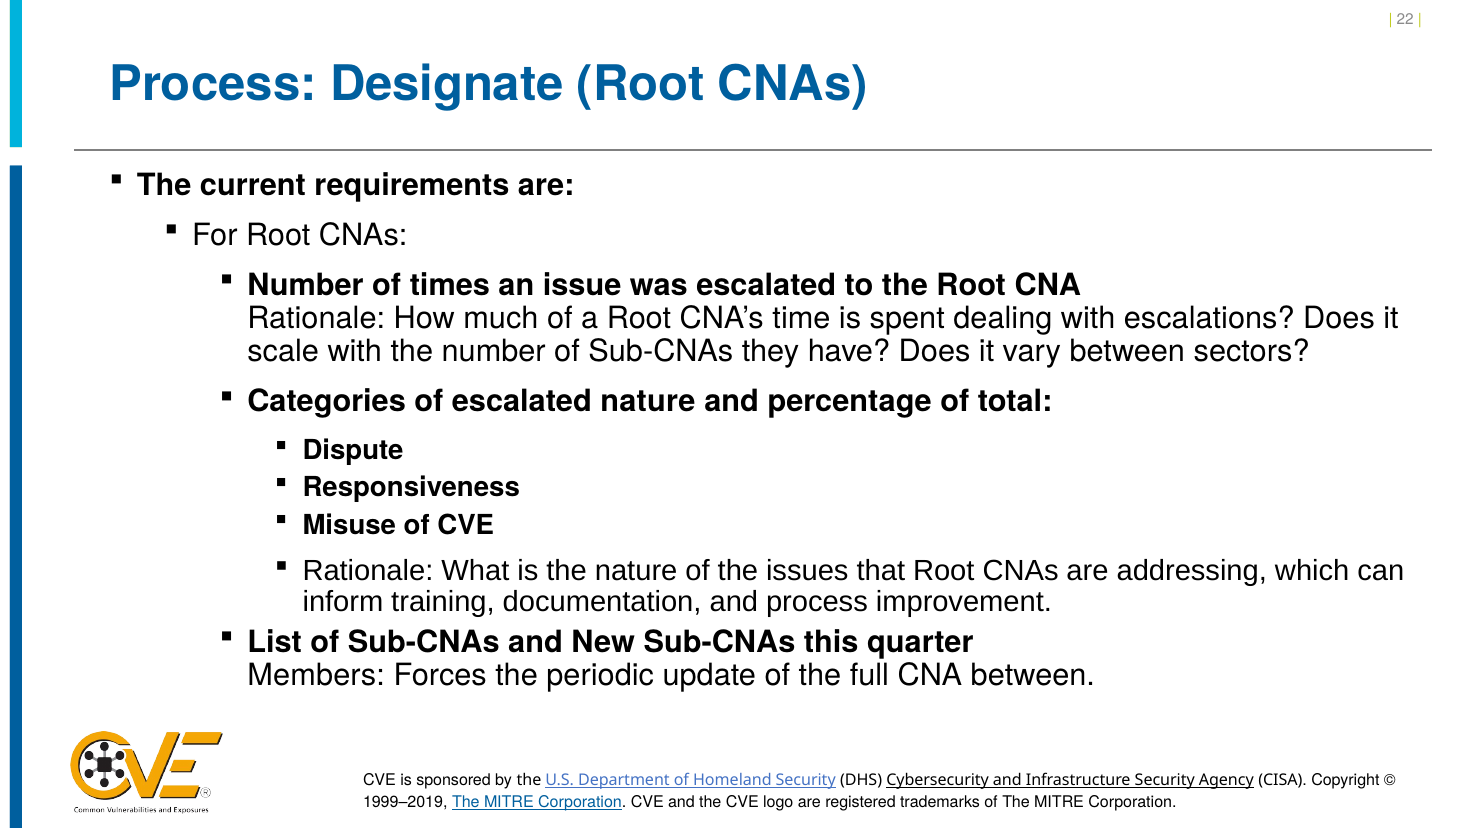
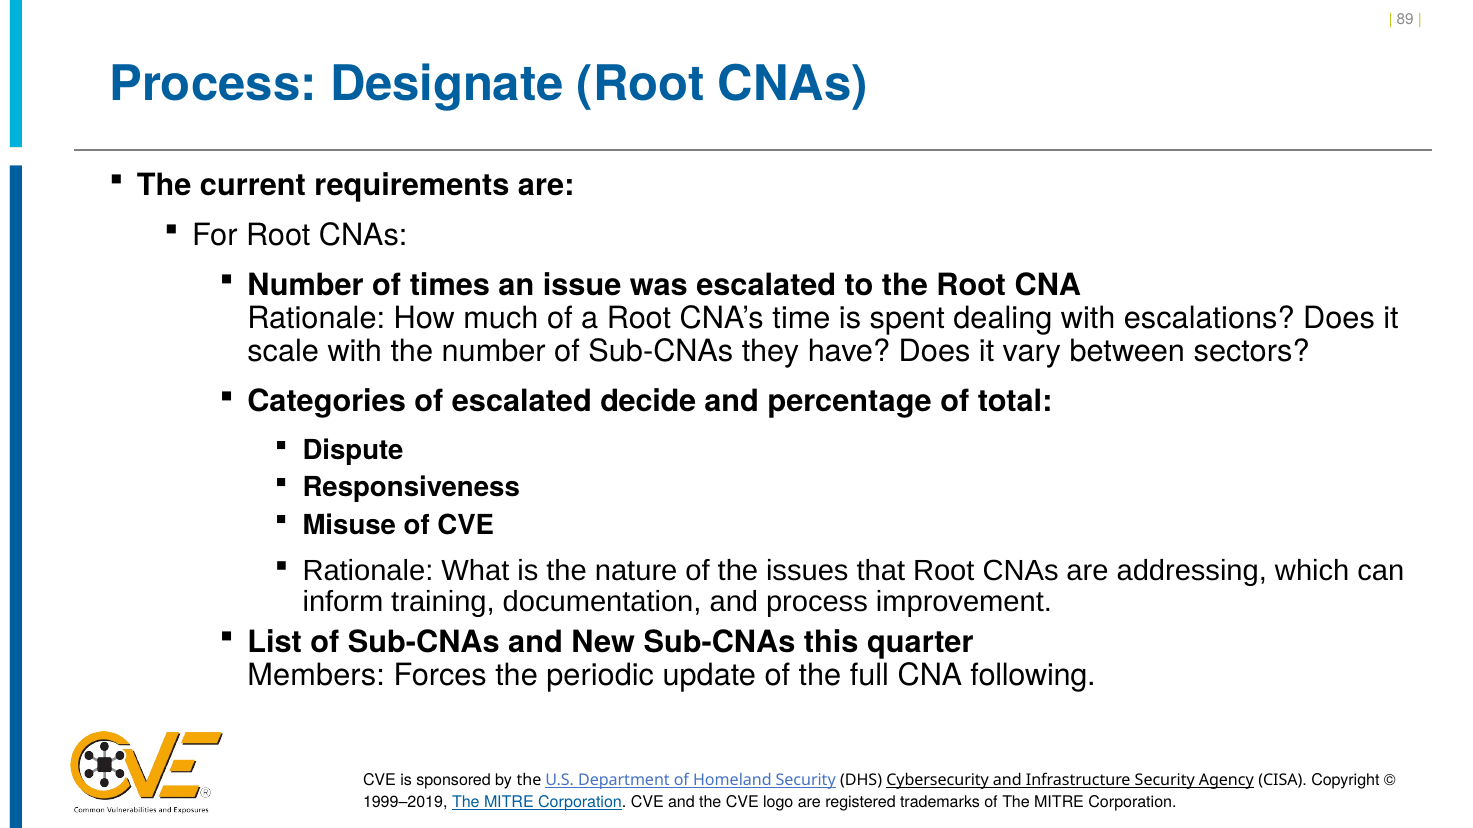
22: 22 -> 89
escalated nature: nature -> decide
CNA between: between -> following
